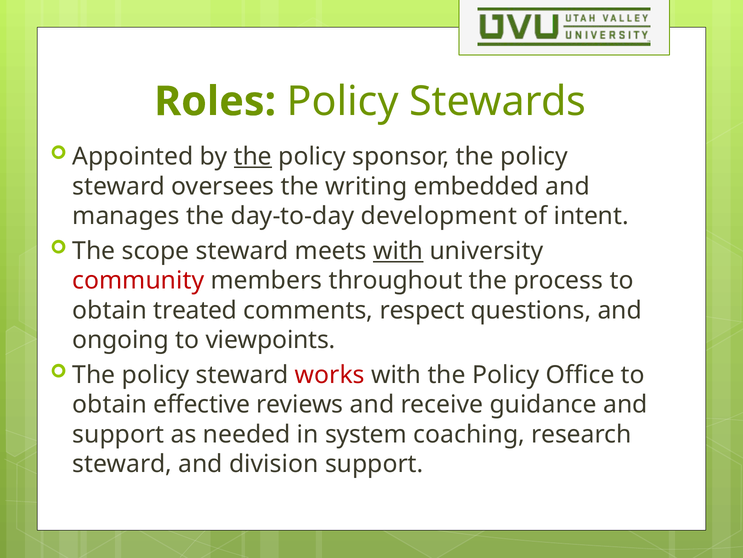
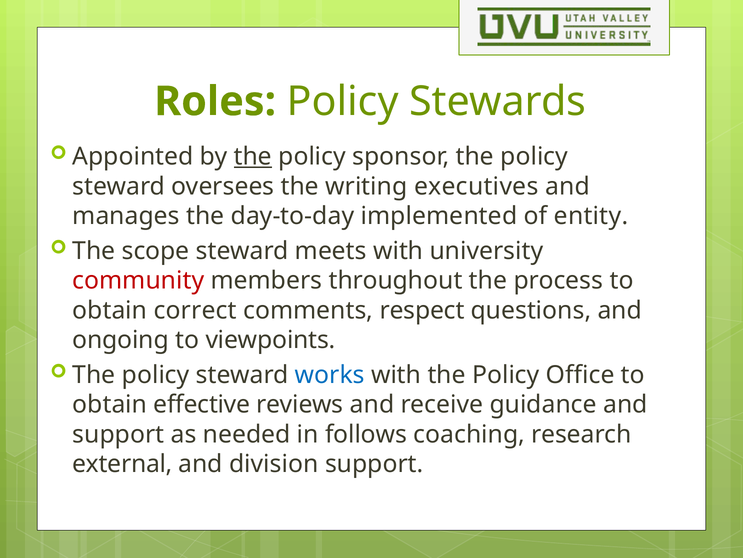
embedded: embedded -> executives
development: development -> implemented
intent: intent -> entity
with at (398, 251) underline: present -> none
treated: treated -> correct
works colour: red -> blue
system: system -> follows
steward at (122, 464): steward -> external
